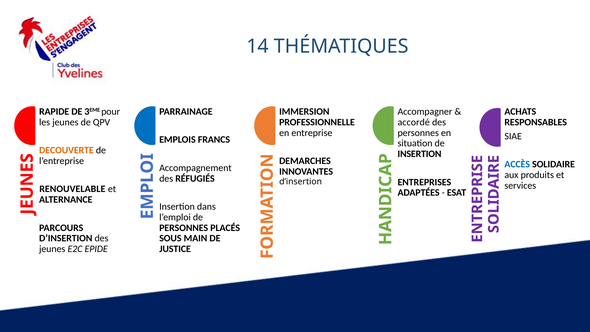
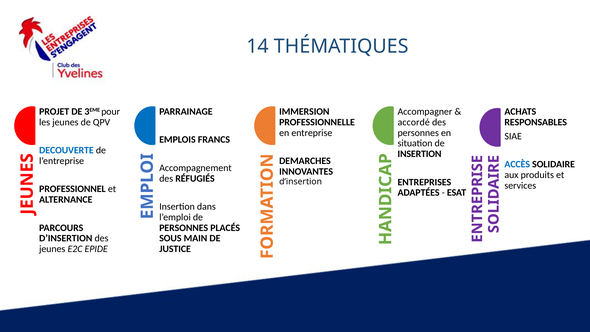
RAPIDE: RAPIDE -> PROJET
DECOUVERTE colour: orange -> blue
RENOUVELABLE: RENOUVELABLE -> PROFESSIONNEL
